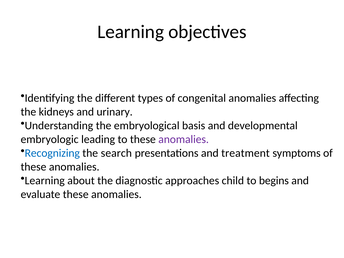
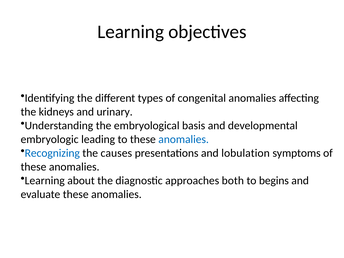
anomalies at (184, 139) colour: purple -> blue
search: search -> causes
treatment: treatment -> lobulation
child: child -> both
